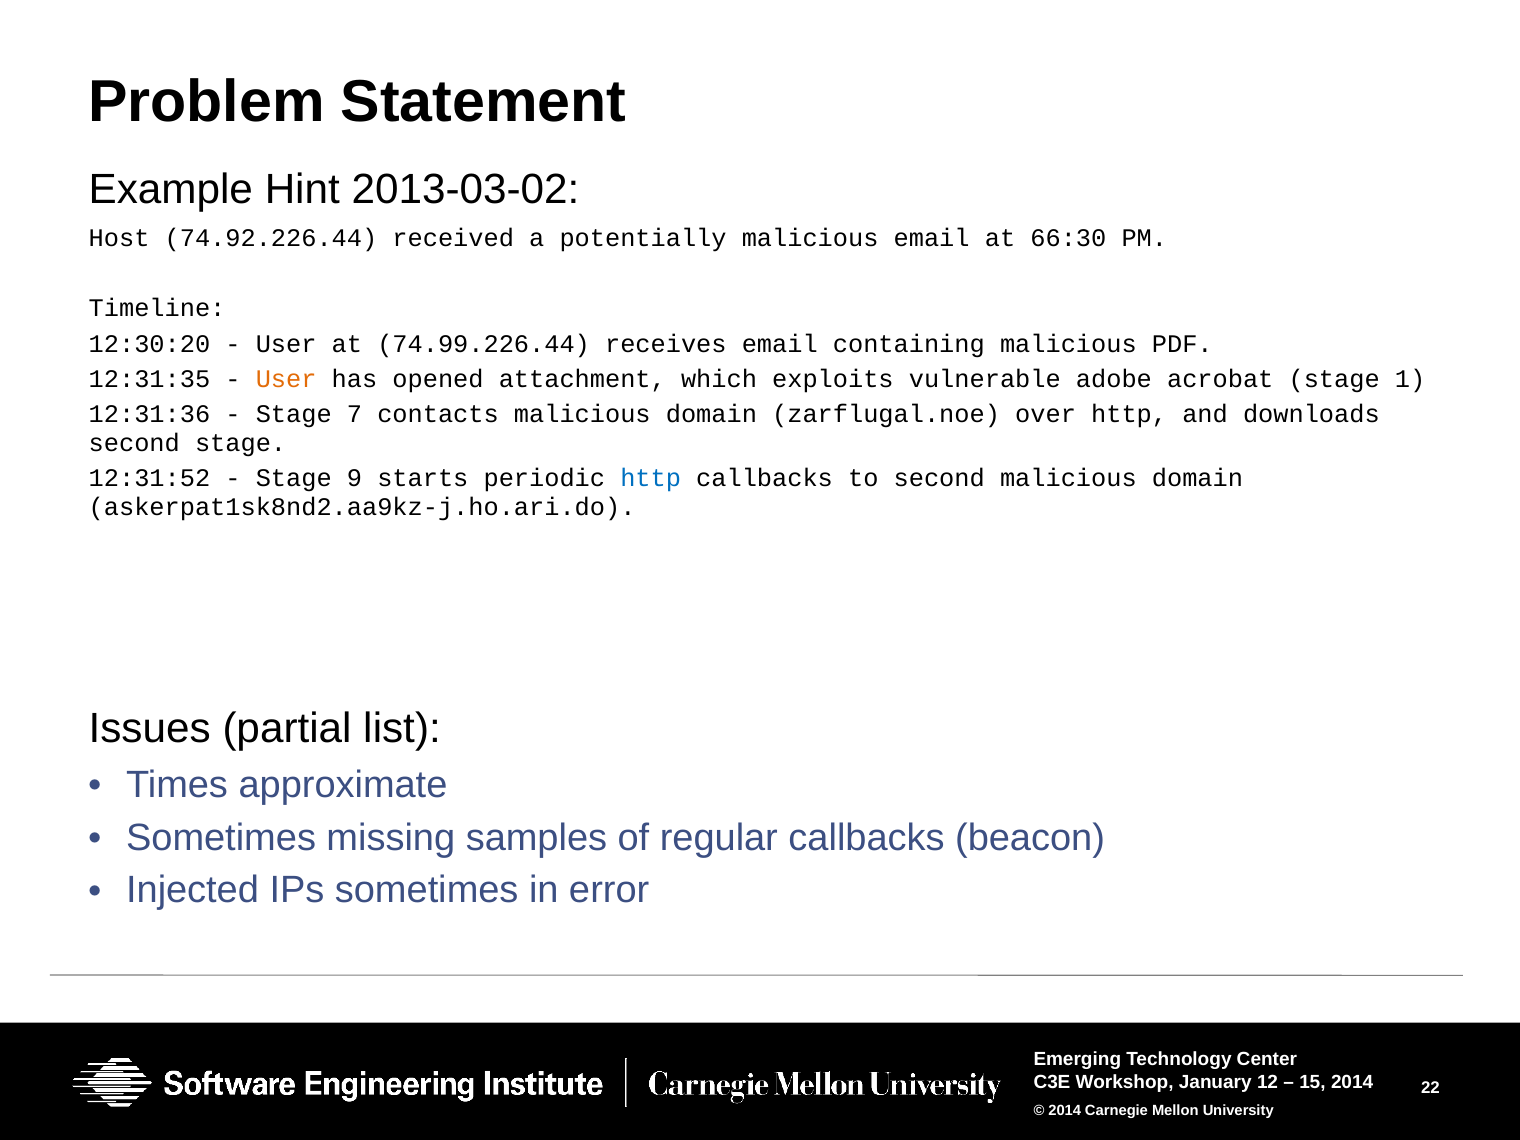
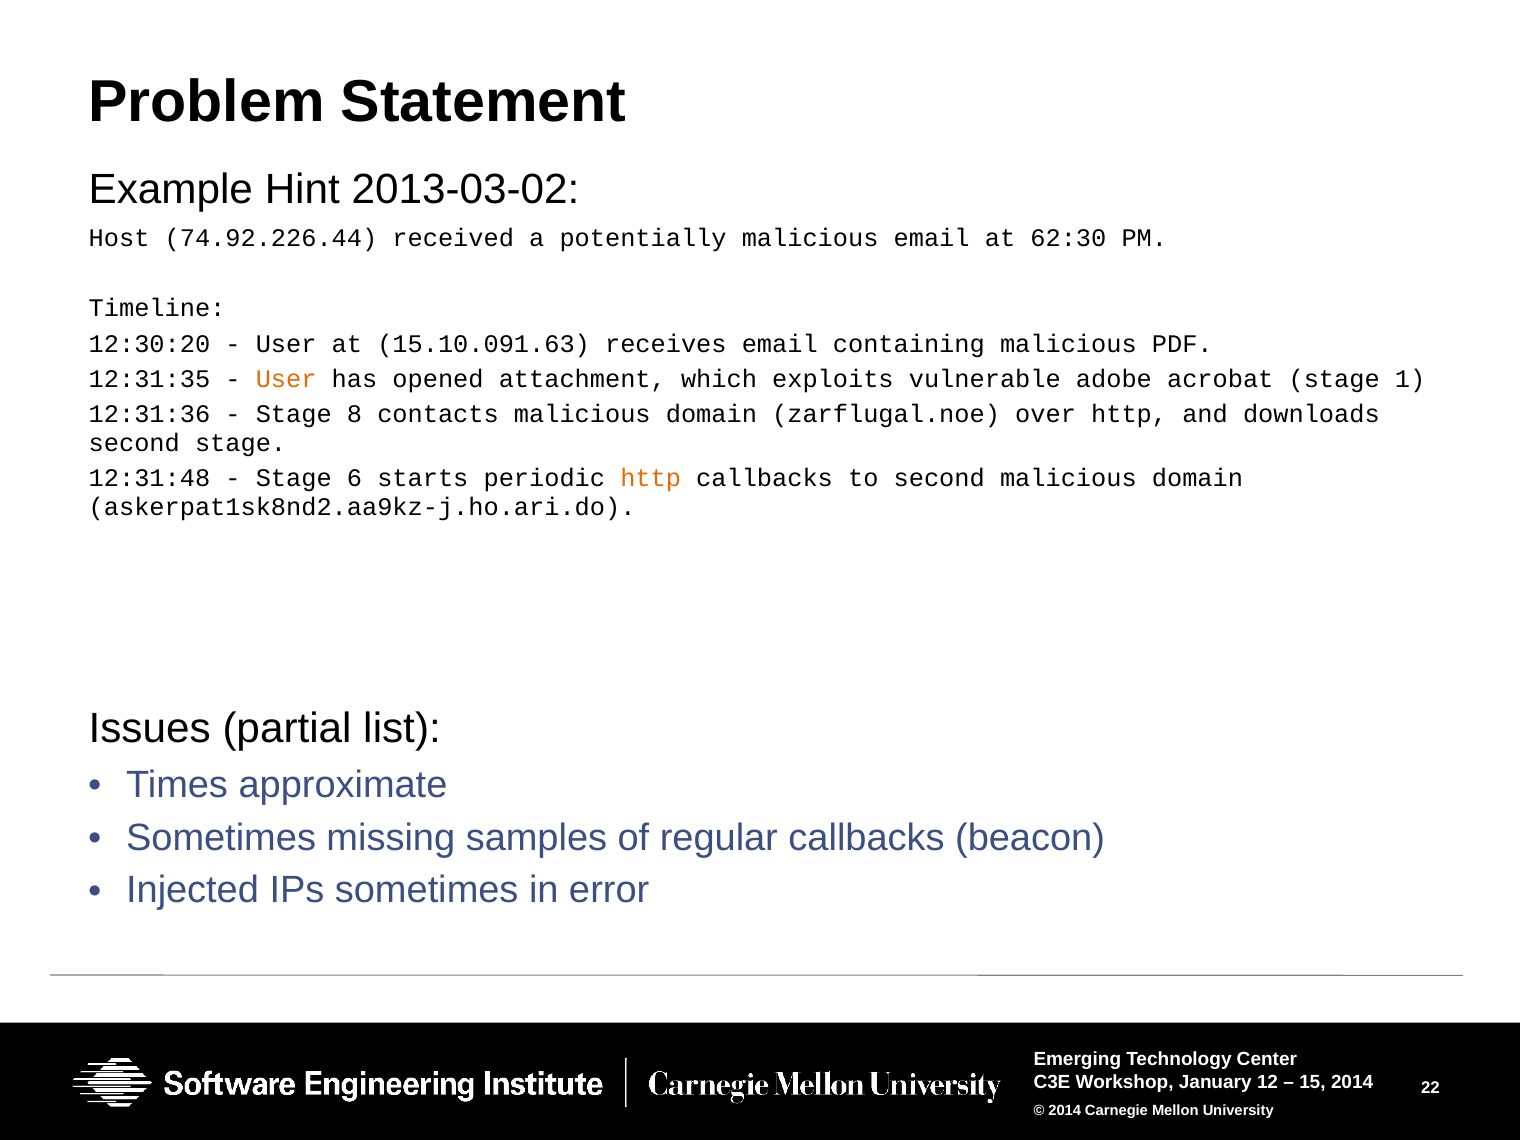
66:30: 66:30 -> 62:30
74.99.226.44: 74.99.226.44 -> 15.10.091.63
7: 7 -> 8
12:31:52: 12:31:52 -> 12:31:48
9: 9 -> 6
http at (651, 479) colour: blue -> orange
